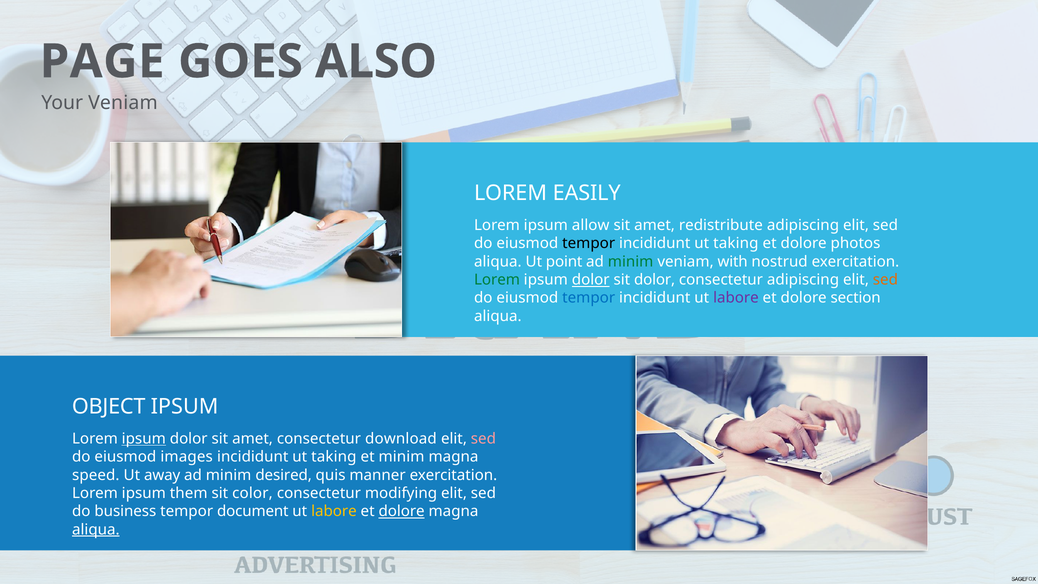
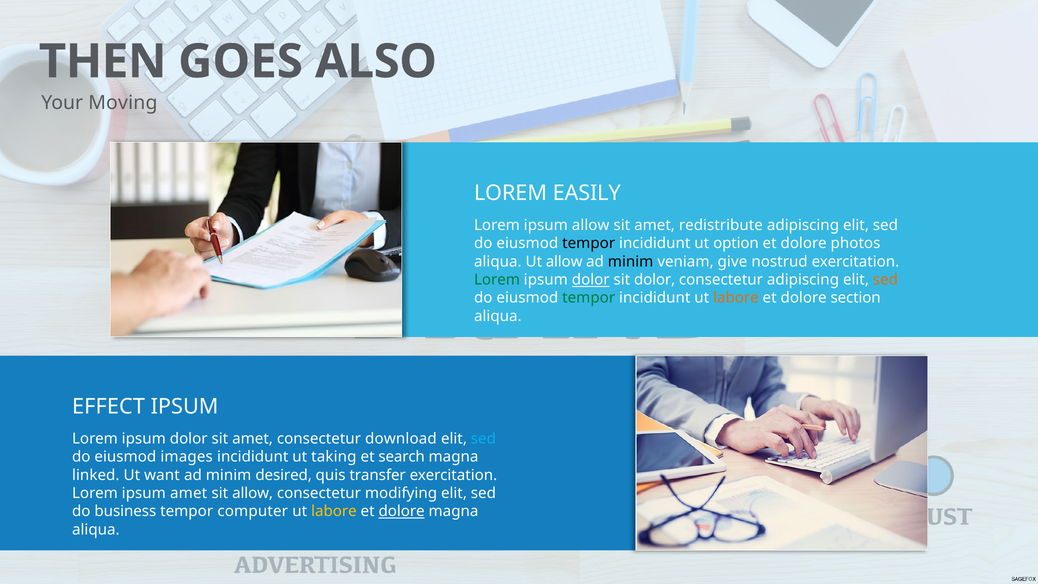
PAGE: PAGE -> THEN
Your Veniam: Veniam -> Moving
taking at (736, 243): taking -> option
Ut point: point -> allow
minim at (631, 262) colour: green -> black
with: with -> give
tempor at (589, 298) colour: blue -> green
labore at (736, 298) colour: purple -> orange
OBJECT: OBJECT -> EFFECT
ipsum at (144, 439) underline: present -> none
sed at (483, 439) colour: pink -> light blue
et minim: minim -> search
speed: speed -> linked
away: away -> want
manner: manner -> transfer
ipsum them: them -> amet
sit color: color -> allow
document: document -> computer
aliqua at (96, 529) underline: present -> none
